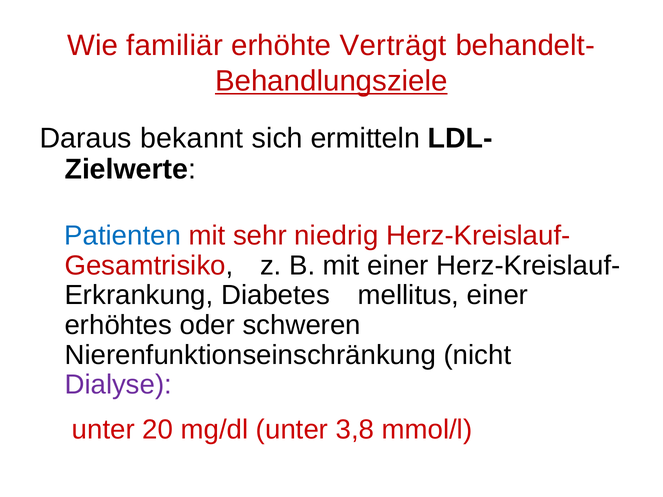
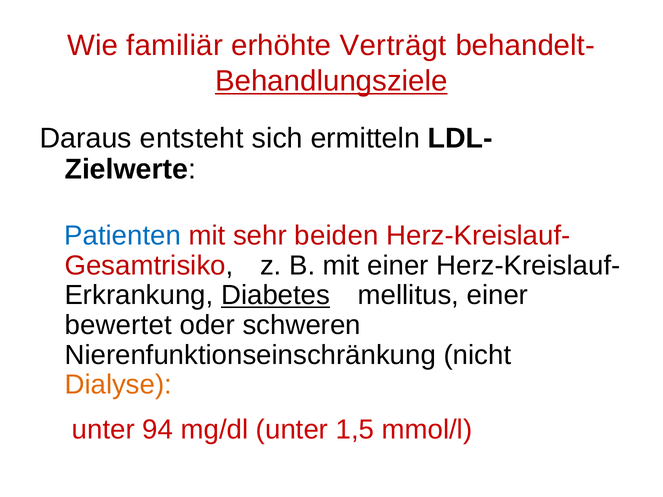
bekannt: bekannt -> entsteht
niedrig: niedrig -> beiden
Diabetes underline: none -> present
erhöhtes: erhöhtes -> bewertet
Dialyse colour: purple -> orange
20: 20 -> 94
3,8: 3,8 -> 1,5
